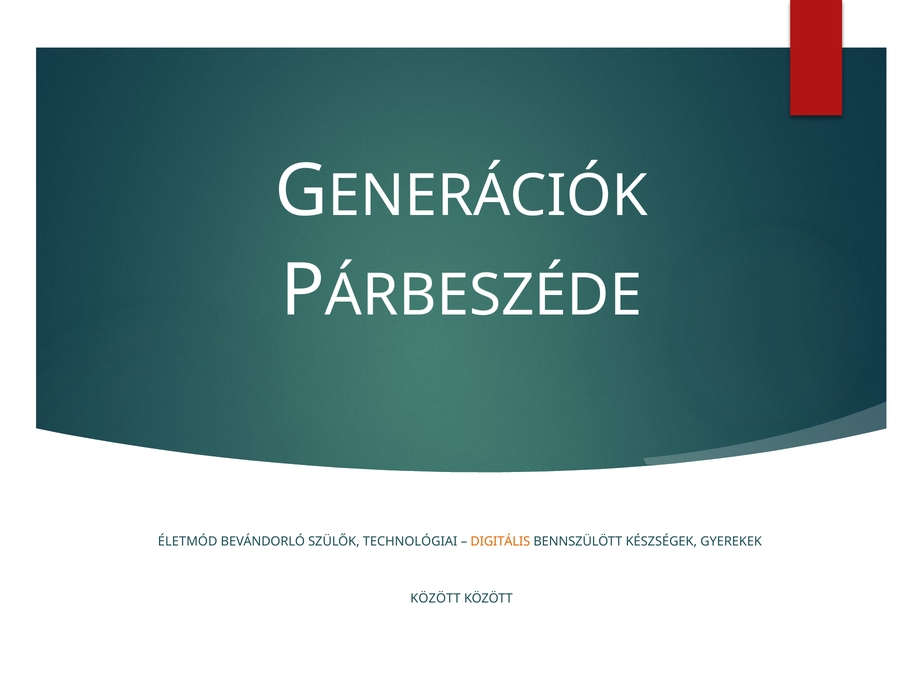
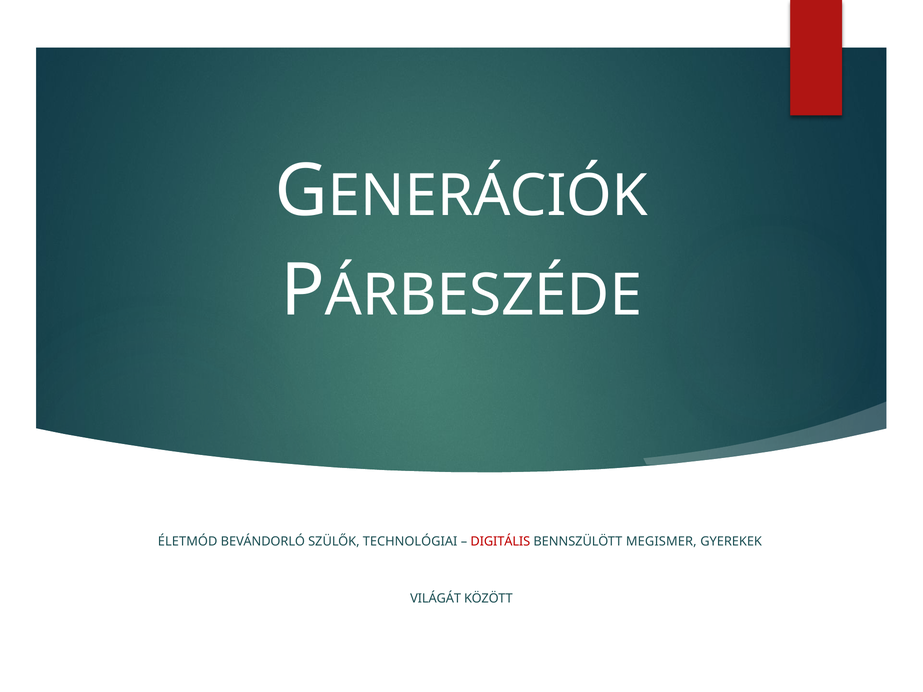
DIGITÁLIS colour: orange -> red
KÉSZSÉGEK: KÉSZSÉGEK -> MEGISMER
KÖZÖTT at (435, 599): KÖZÖTT -> VILÁGÁT
